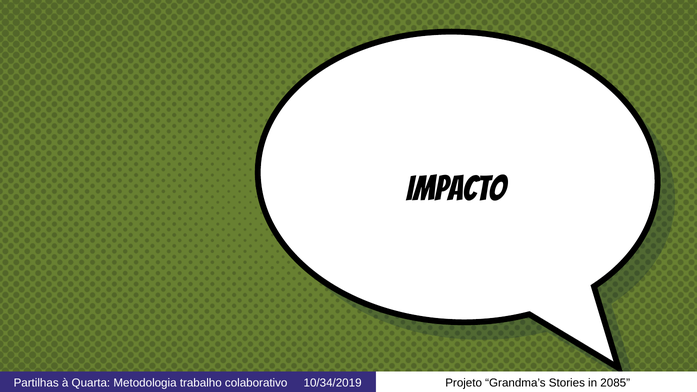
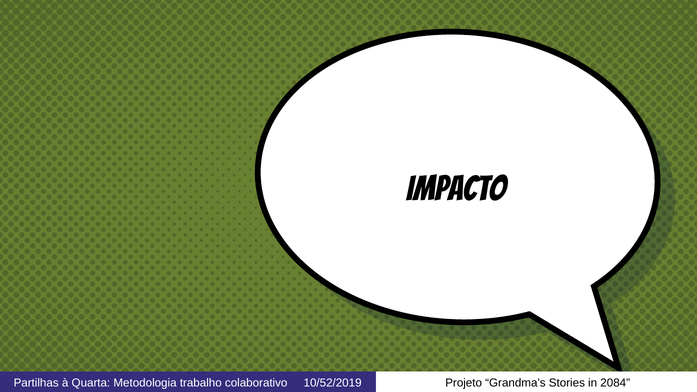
10/34/2019: 10/34/2019 -> 10/52/2019
2085: 2085 -> 2084
